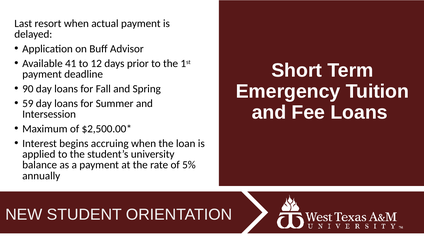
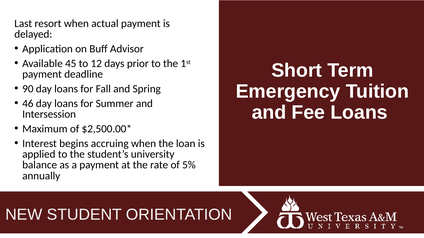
41: 41 -> 45
59: 59 -> 46
